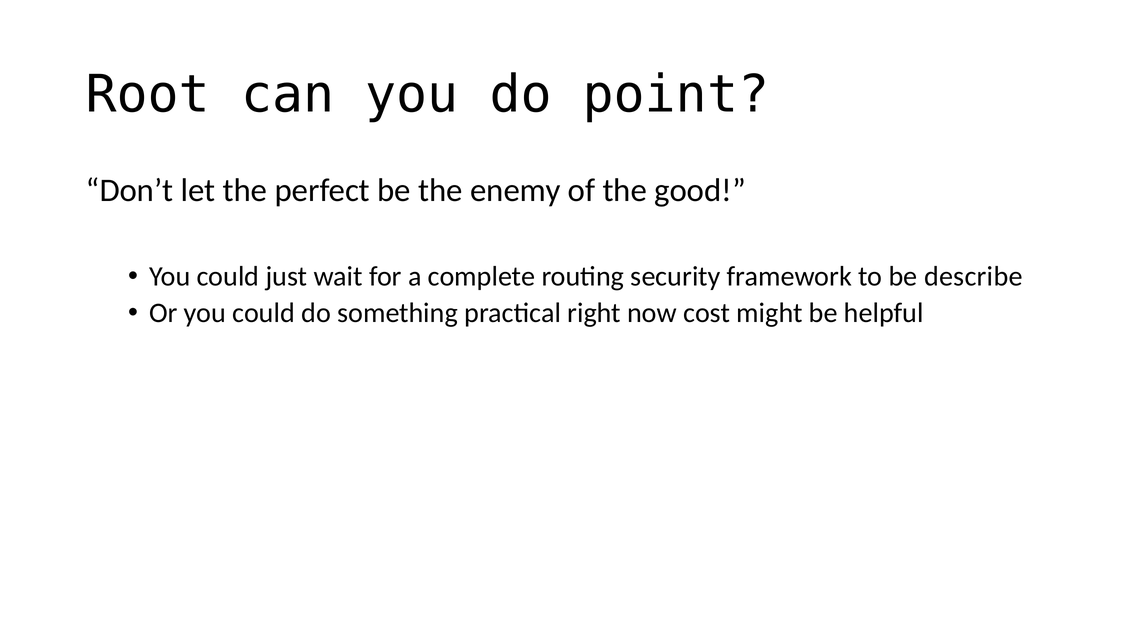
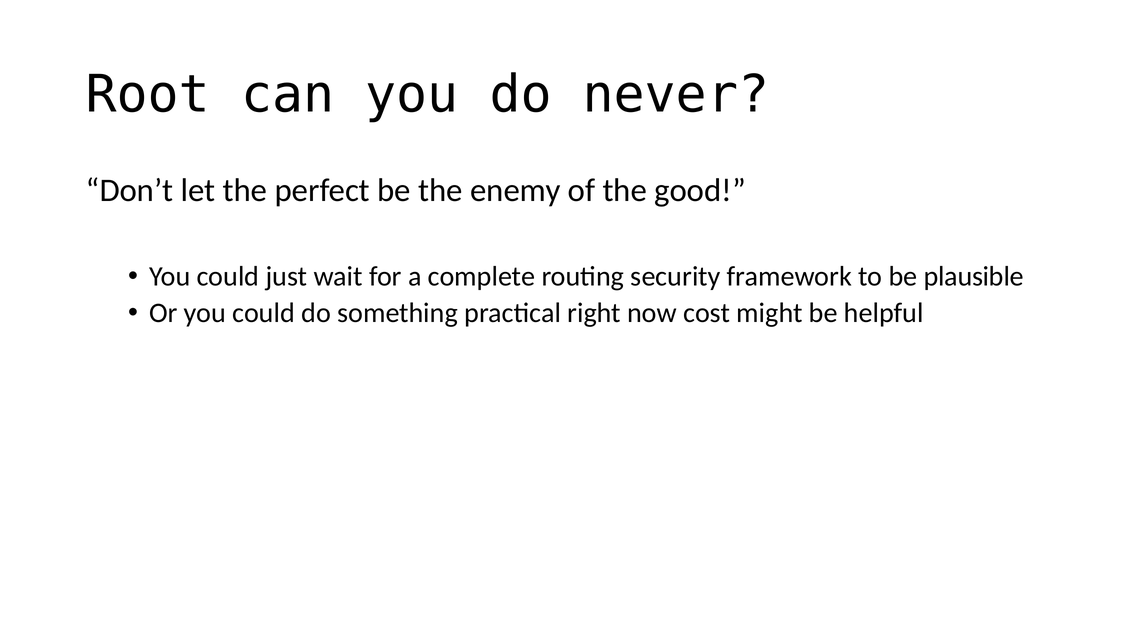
point: point -> never
describe: describe -> plausible
